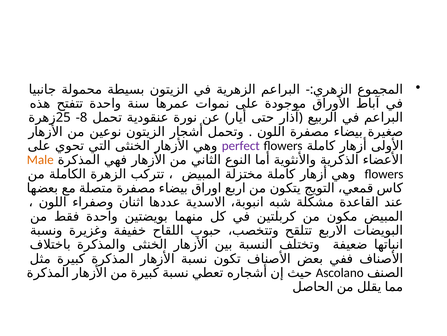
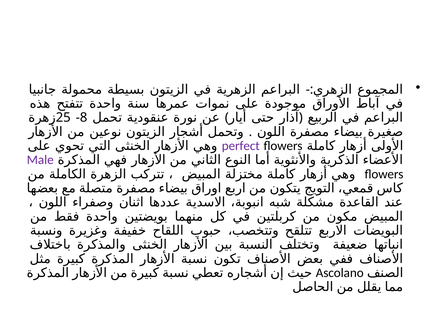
Male colour: orange -> purple
